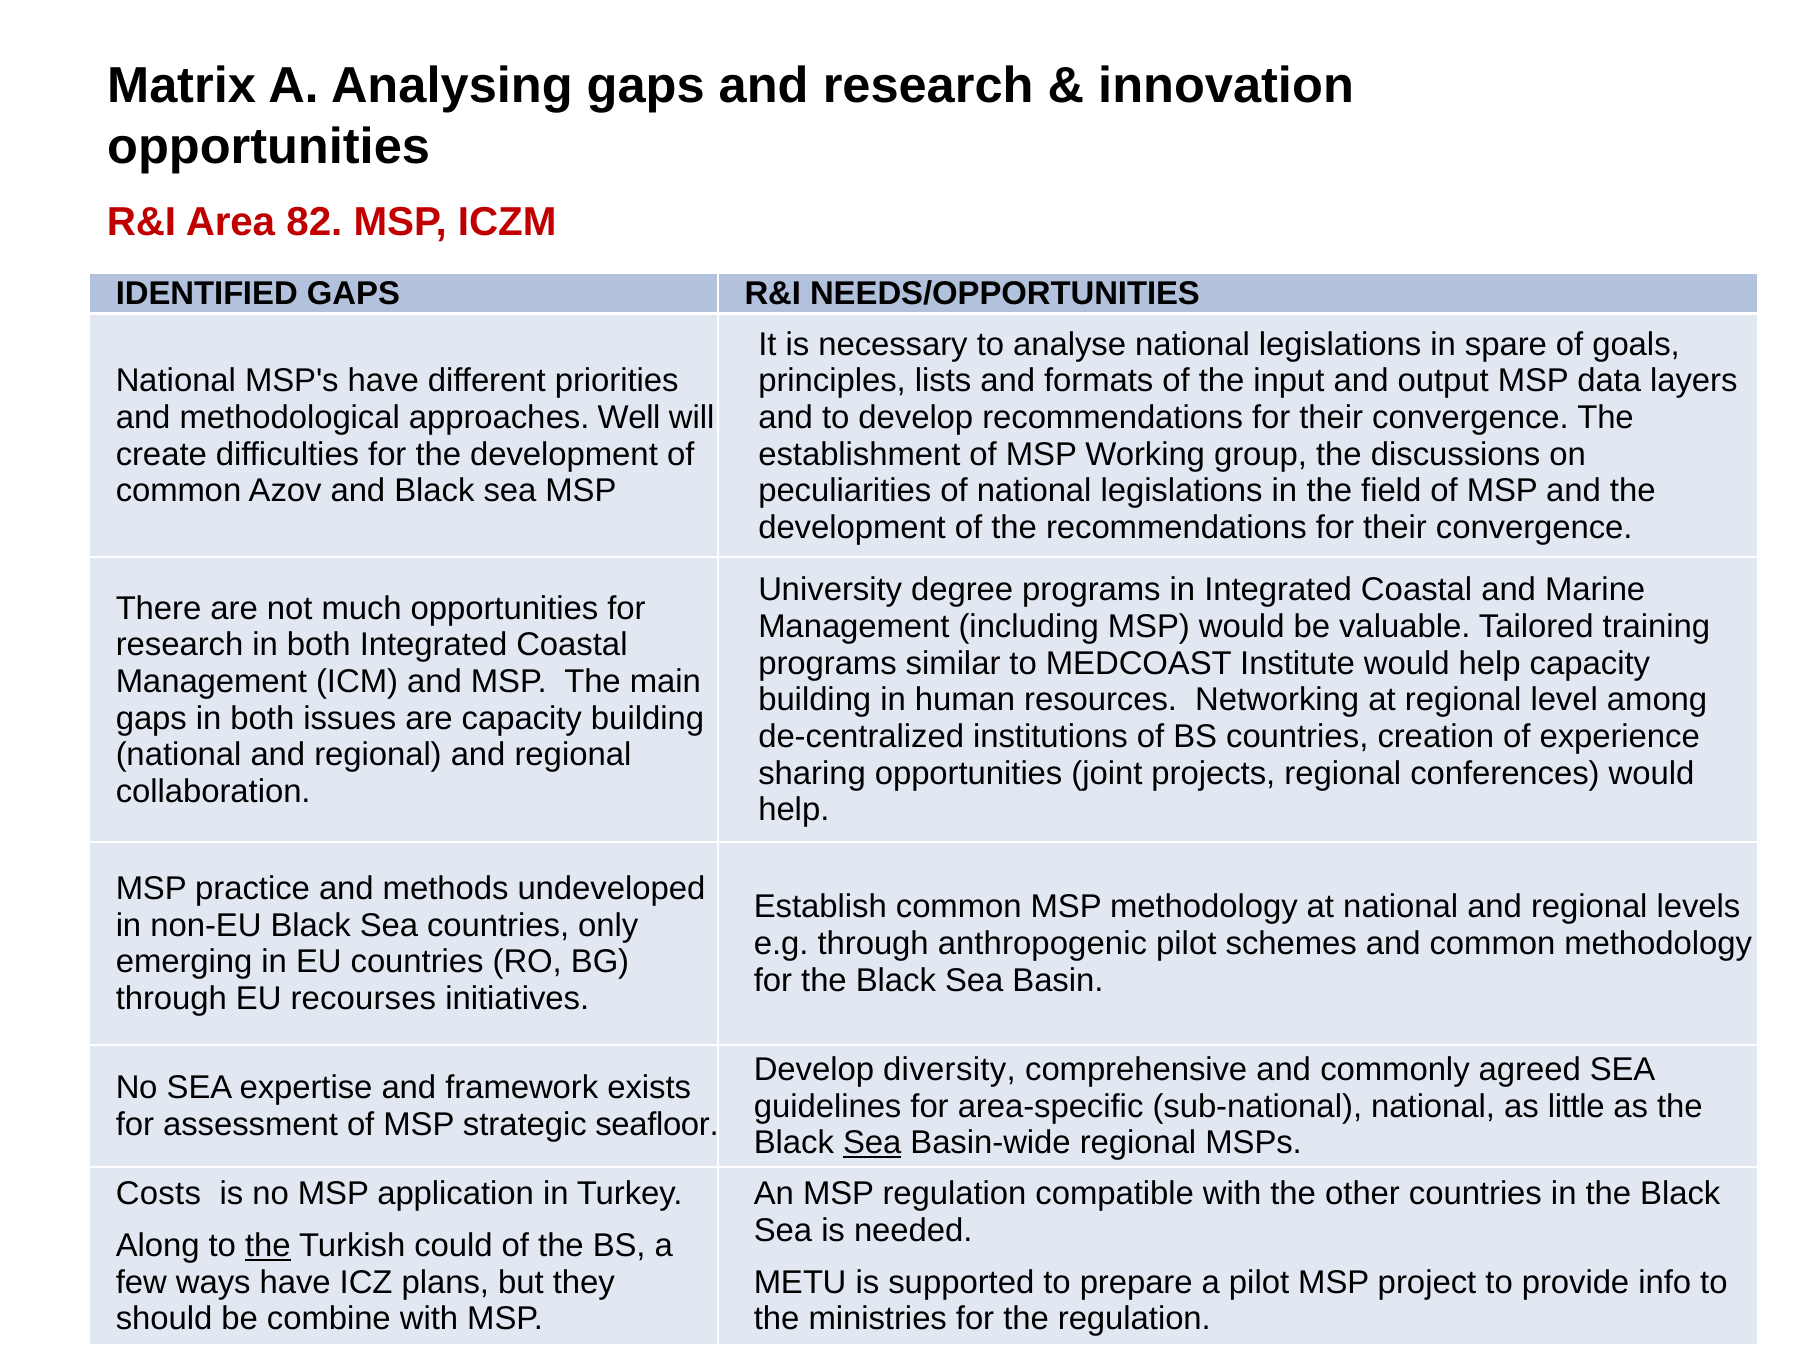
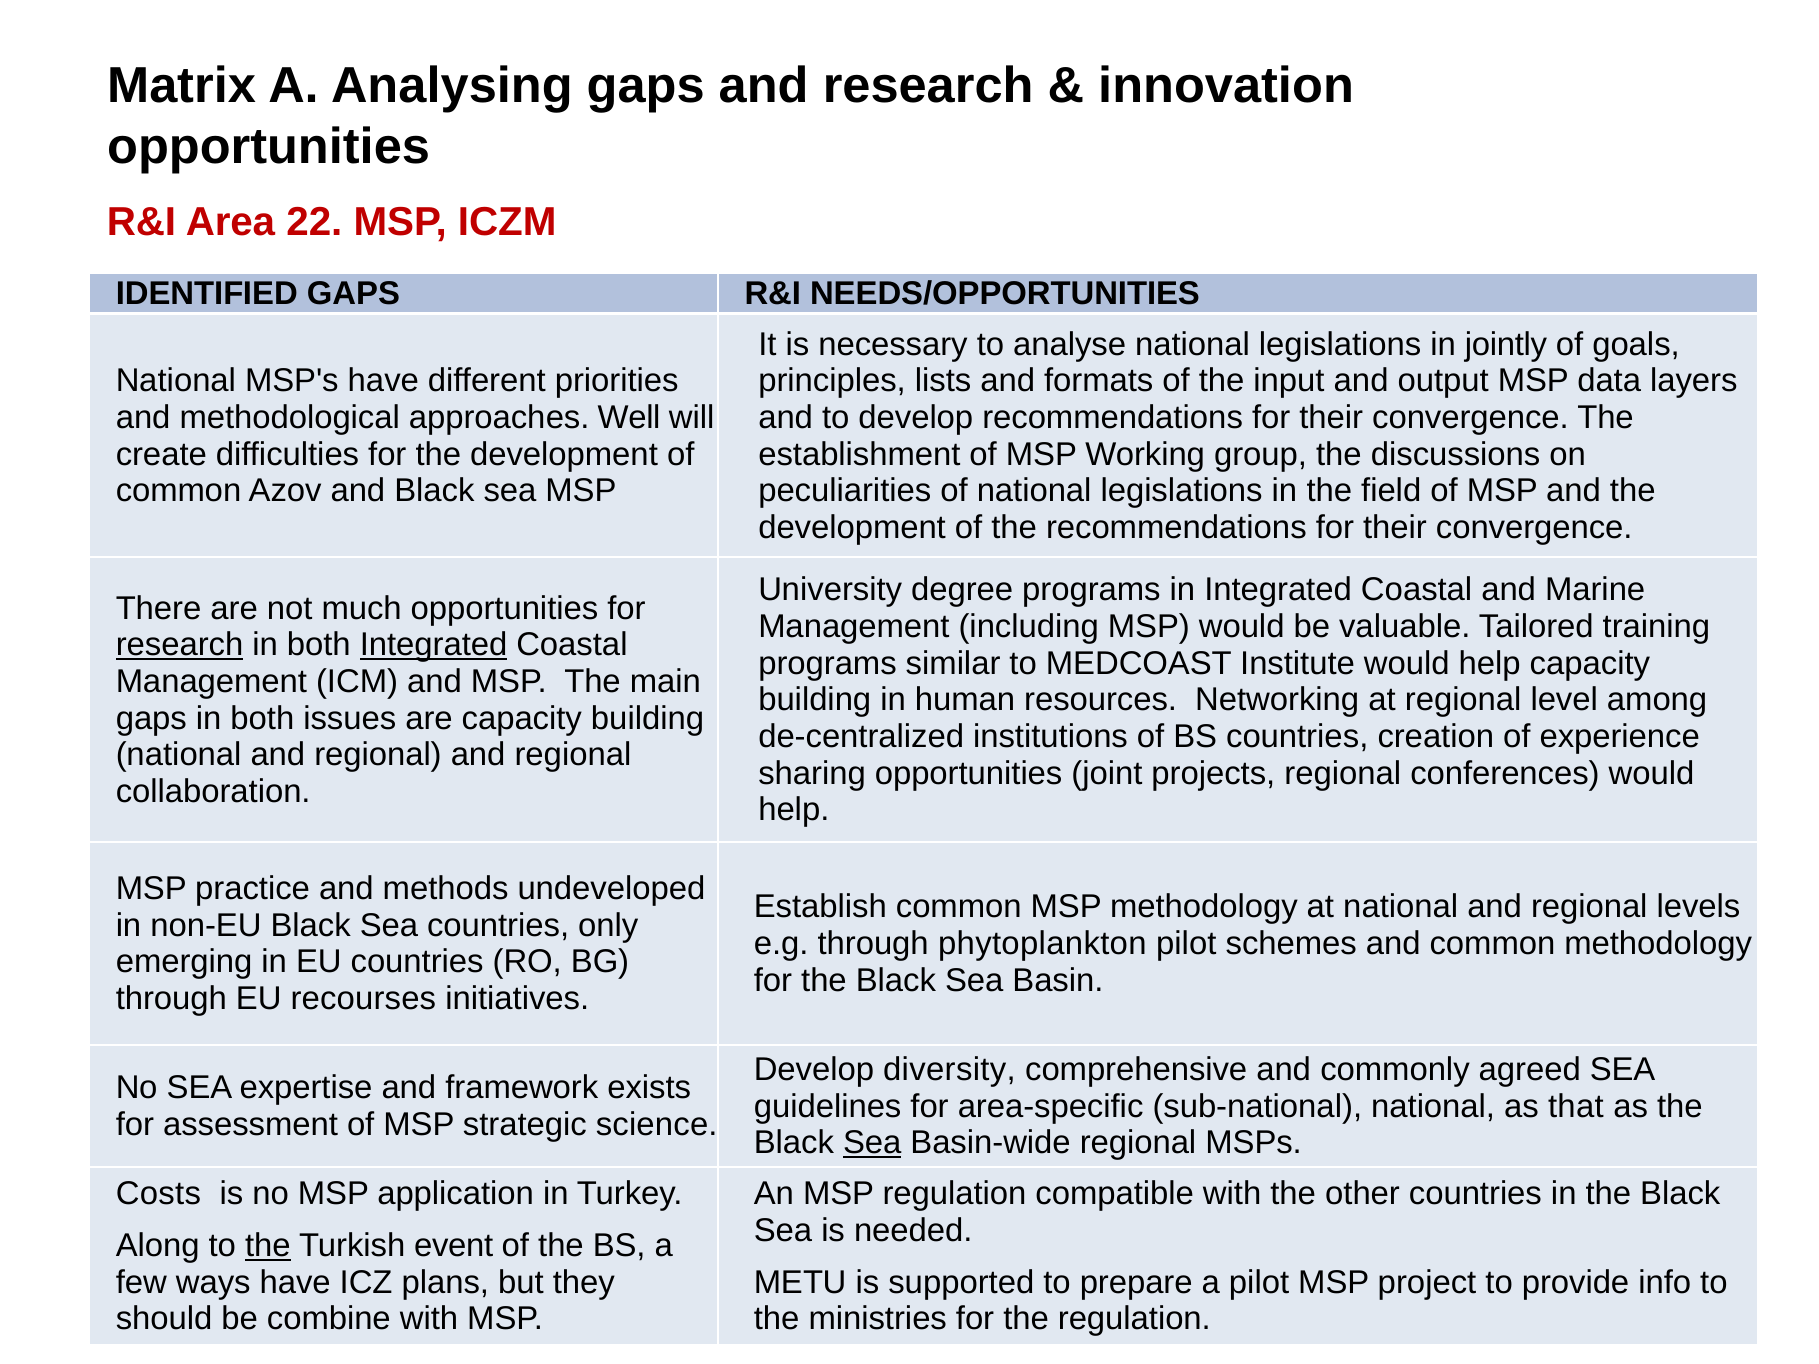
82: 82 -> 22
spare: spare -> jointly
research at (180, 645) underline: none -> present
Integrated at (434, 645) underline: none -> present
anthropogenic: anthropogenic -> phytoplankton
little: little -> that
seafloor: seafloor -> science
could: could -> event
